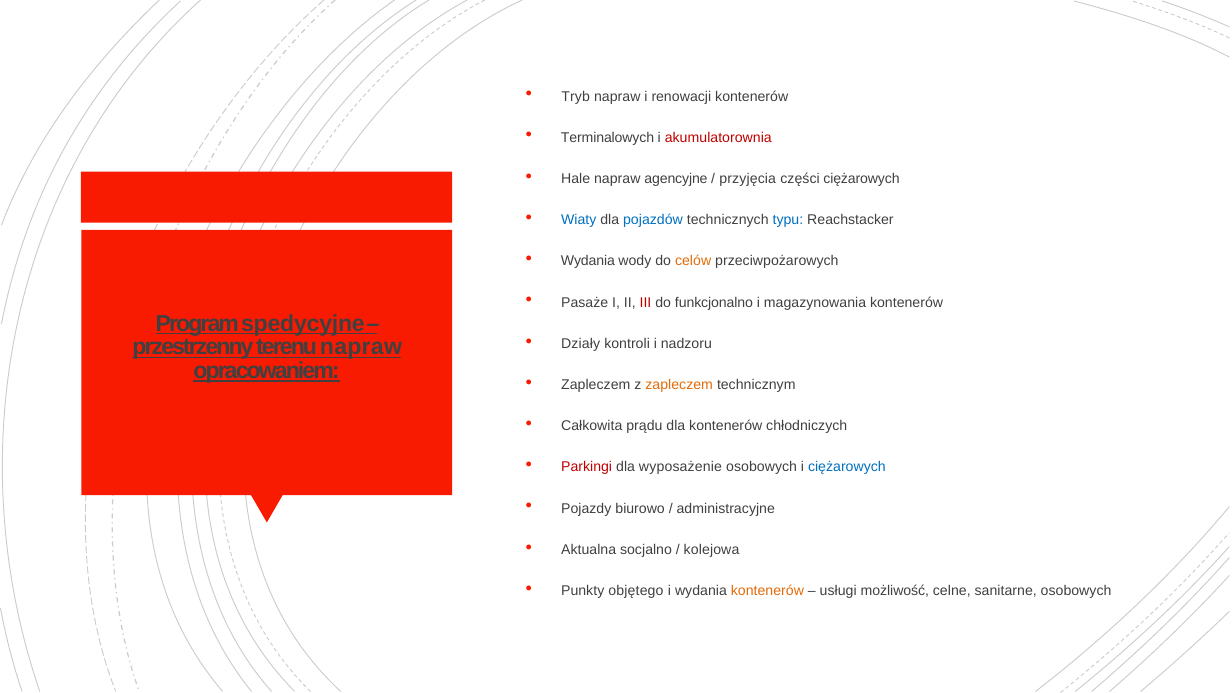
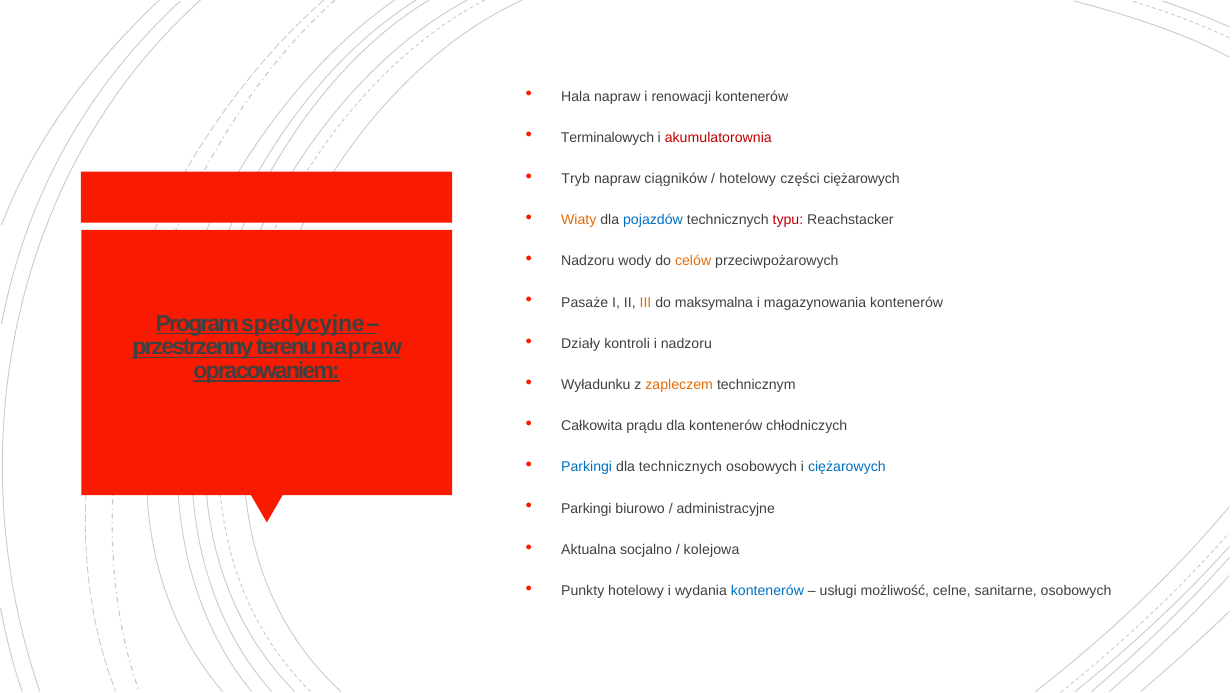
Tryb: Tryb -> Hala
Hale: Hale -> Tryb
agencyjne: agencyjne -> ciągników
przyjęcia at (748, 179): przyjęcia -> hotelowy
Wiaty colour: blue -> orange
typu colour: blue -> red
Wydania at (588, 261): Wydania -> Nadzoru
III colour: red -> orange
funkcjonalno: funkcjonalno -> maksymalna
Zapleczem at (596, 385): Zapleczem -> Wyładunku
Parkingi at (587, 467) colour: red -> blue
dla wyposażenie: wyposażenie -> technicznych
Pojazdy at (586, 509): Pojazdy -> Parkingi
Punkty objętego: objętego -> hotelowy
kontenerów at (767, 591) colour: orange -> blue
